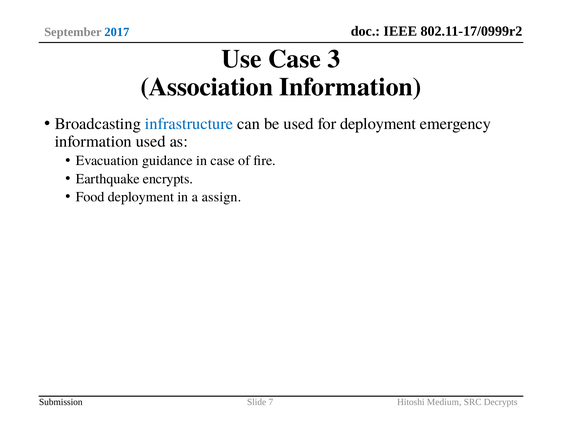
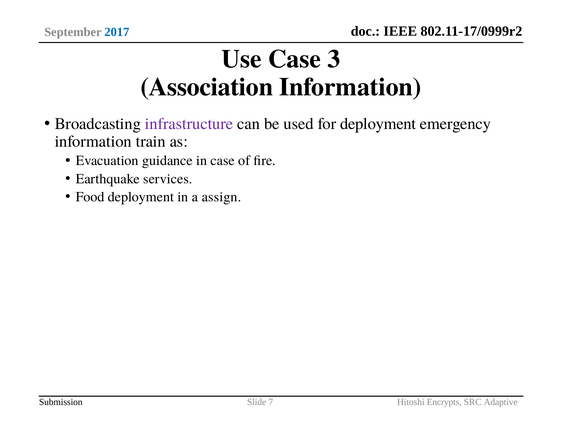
infrastructure colour: blue -> purple
information used: used -> train
encrypts: encrypts -> services
Medium: Medium -> Encrypts
Decrypts: Decrypts -> Adaptive
